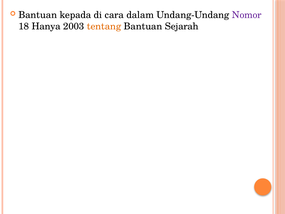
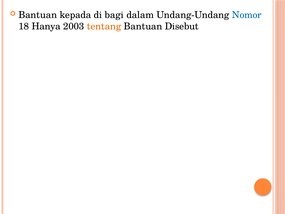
cara: cara -> bagi
Nomor colour: purple -> blue
Sejarah: Sejarah -> Disebut
